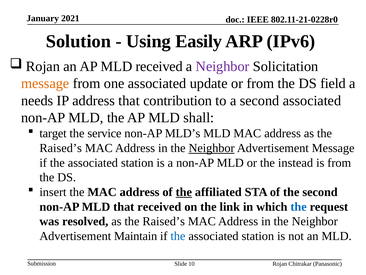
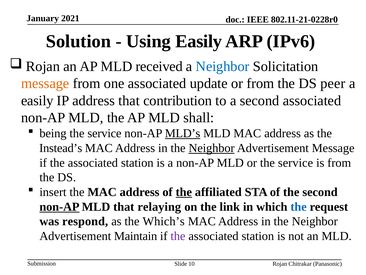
Neighbor at (223, 66) colour: purple -> blue
field: field -> peer
needs at (37, 100): needs -> easily
target: target -> being
MLD’s underline: none -> present
Raised’s at (61, 148): Raised’s -> Instead’s
or the instead: instead -> service
non-AP at (59, 206) underline: none -> present
that received: received -> relaying
resolved: resolved -> respond
Raised’s at (164, 221): Raised’s -> Which’s
the at (178, 236) colour: blue -> purple
